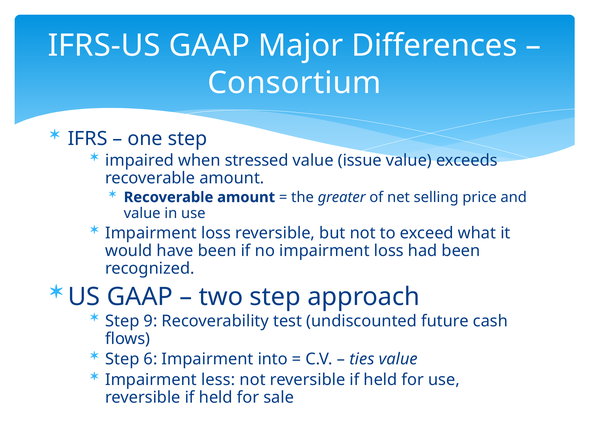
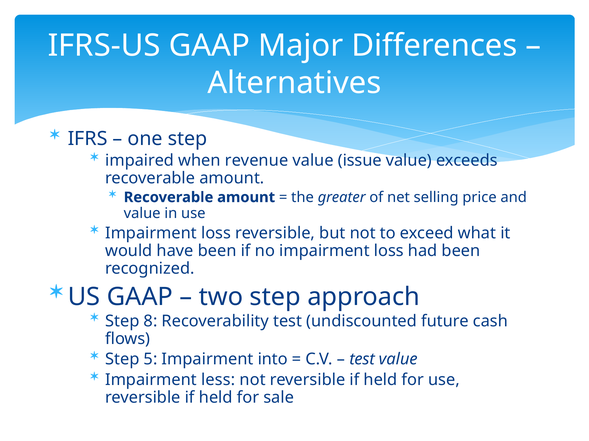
Consortium: Consortium -> Alternatives
stressed: stressed -> revenue
9: 9 -> 8
6: 6 -> 5
ties at (362, 360): ties -> test
